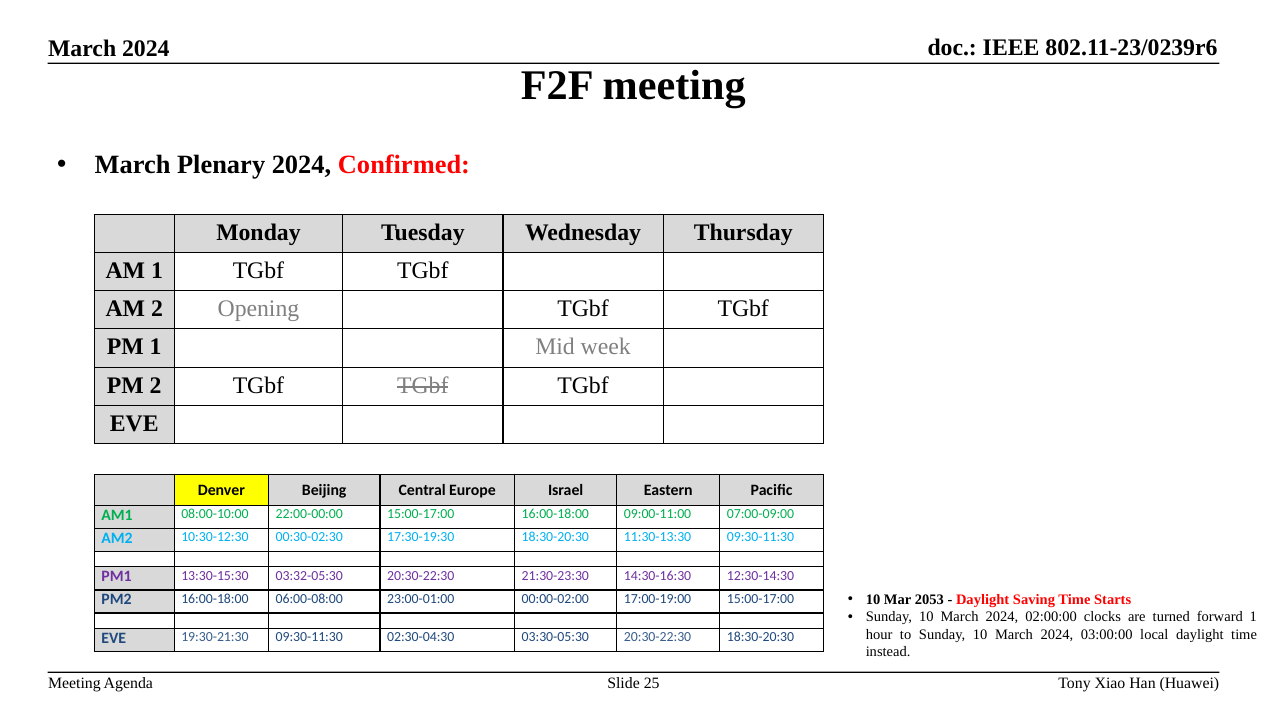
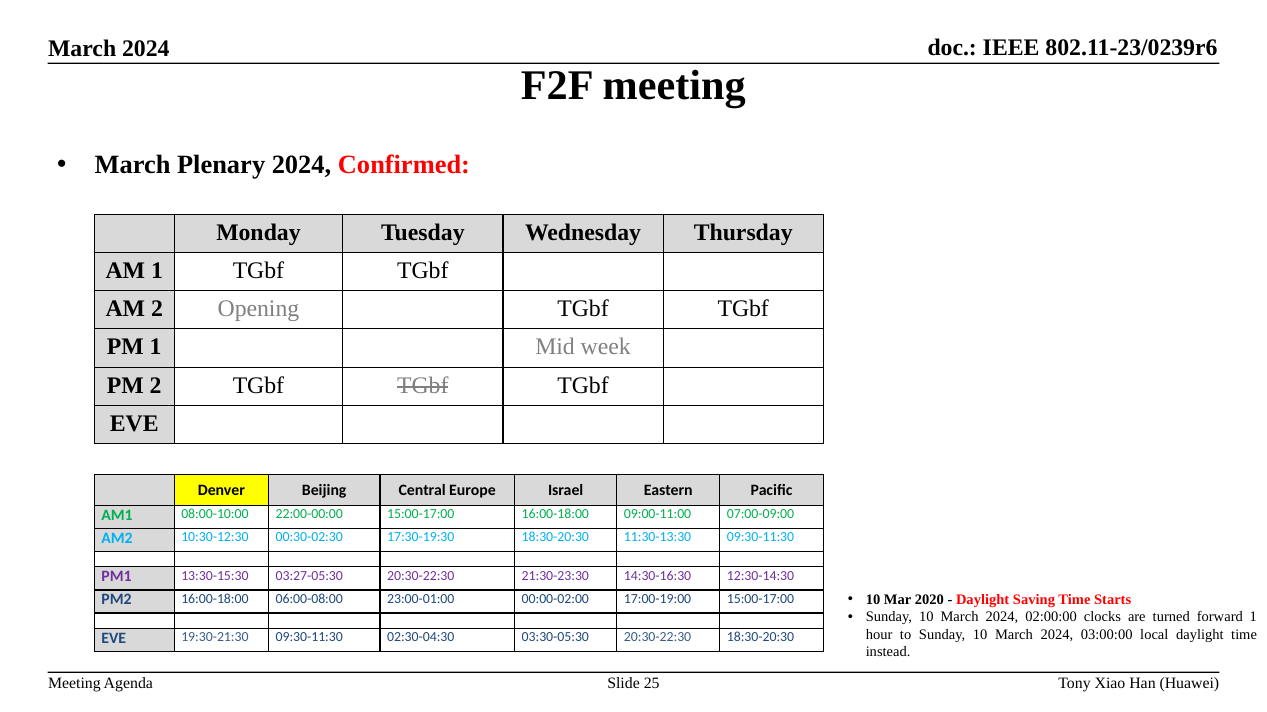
03:32-05:30: 03:32-05:30 -> 03:27-05:30
2053: 2053 -> 2020
